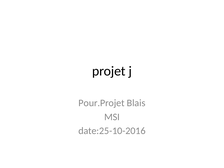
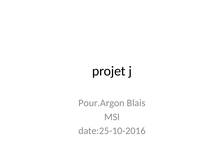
Pour.Projet: Pour.Projet -> Pour.Argon
